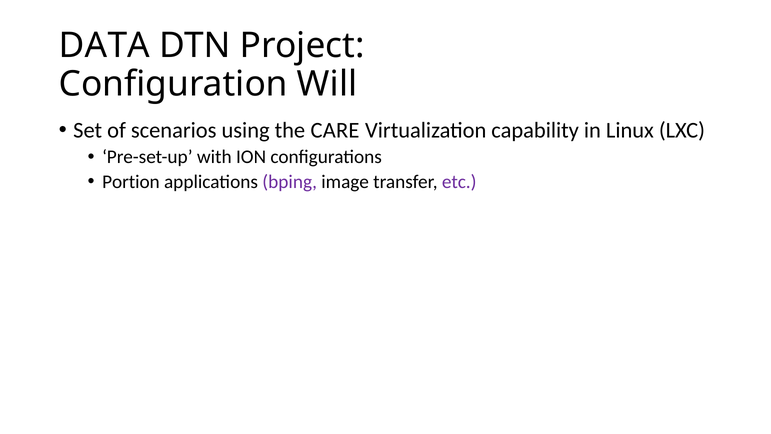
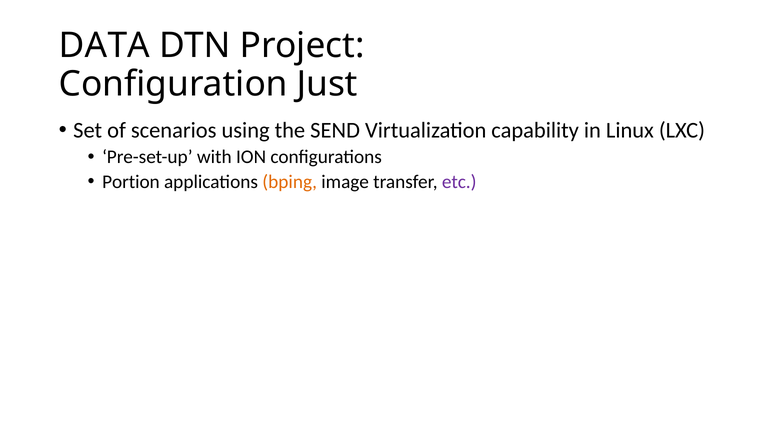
Will: Will -> Just
CARE: CARE -> SEND
bping colour: purple -> orange
